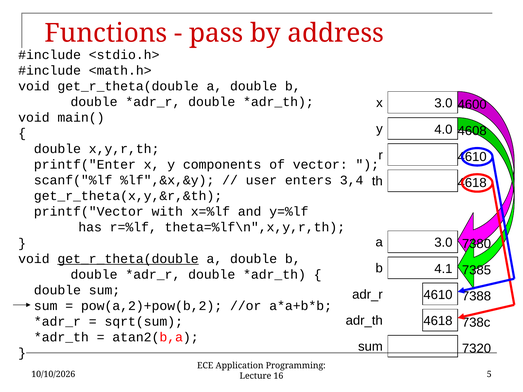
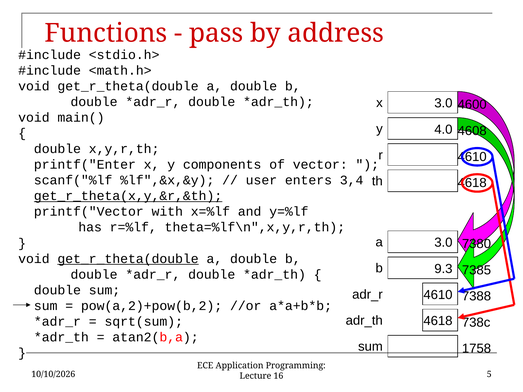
get_r_theta(x,y,&r,&th underline: none -> present
4.1: 4.1 -> 9.3
7320: 7320 -> 1758
